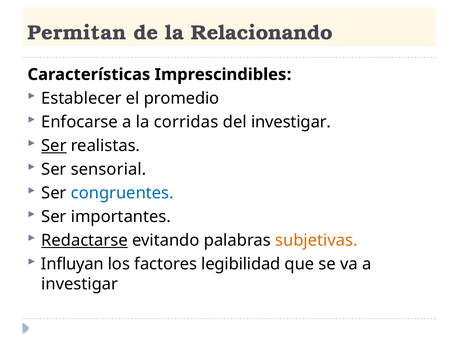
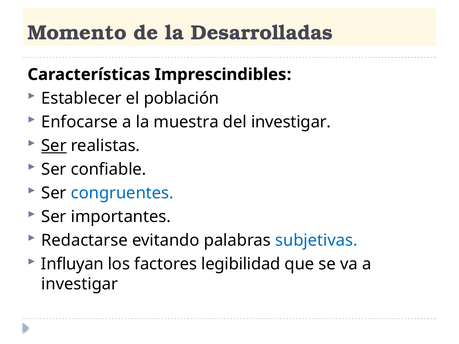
Permitan: Permitan -> Momento
Relacionando: Relacionando -> Desarrolladas
promedio: promedio -> población
corridas: corridas -> muestra
sensorial: sensorial -> confiable
Redactarse underline: present -> none
subjetivas colour: orange -> blue
